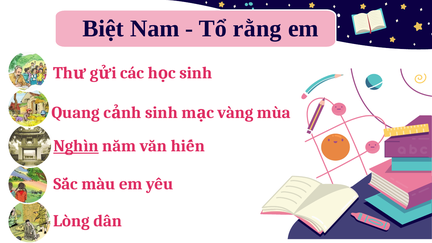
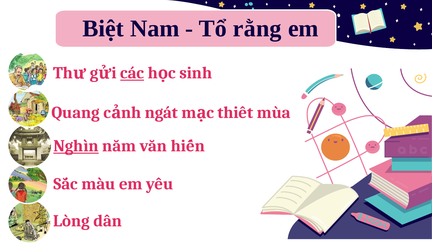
các underline: none -> present
sinh at (161, 113): sinh -> ngát
vàng: vàng -> thiết
